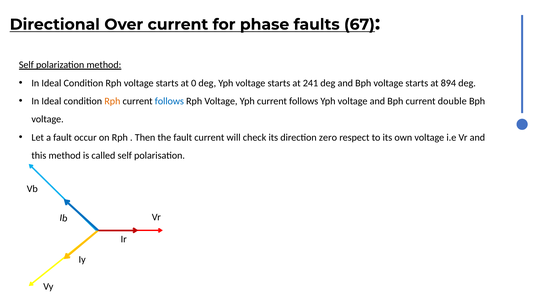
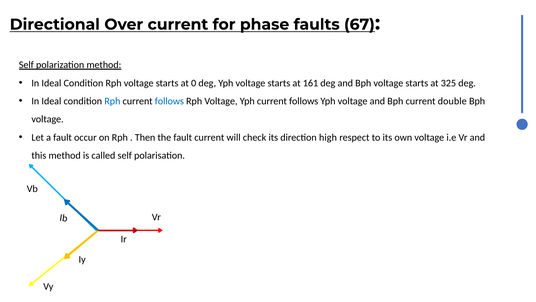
241: 241 -> 161
894: 894 -> 325
Rph at (112, 101) colour: orange -> blue
zero: zero -> high
